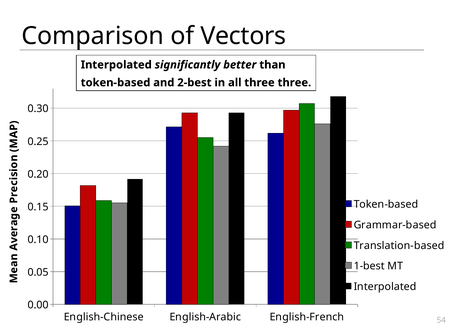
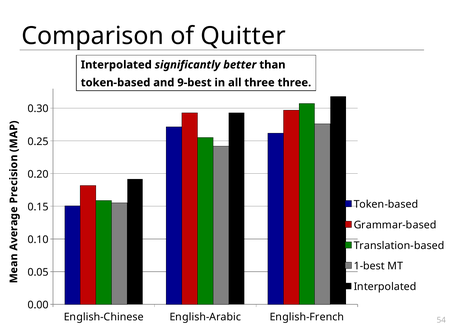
Vectors: Vectors -> Quitter
2-best: 2-best -> 9-best
